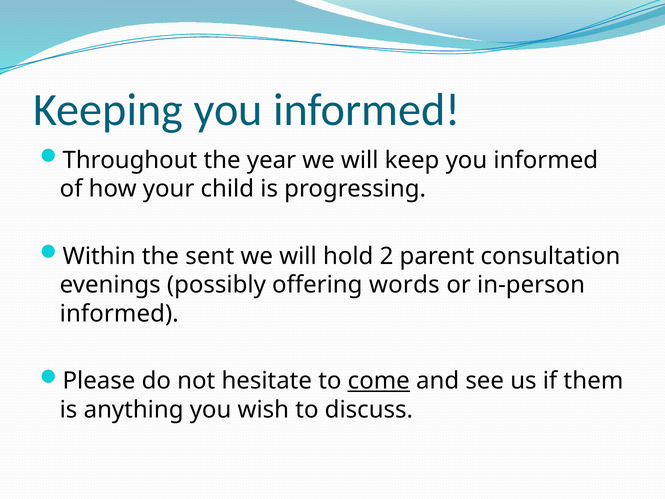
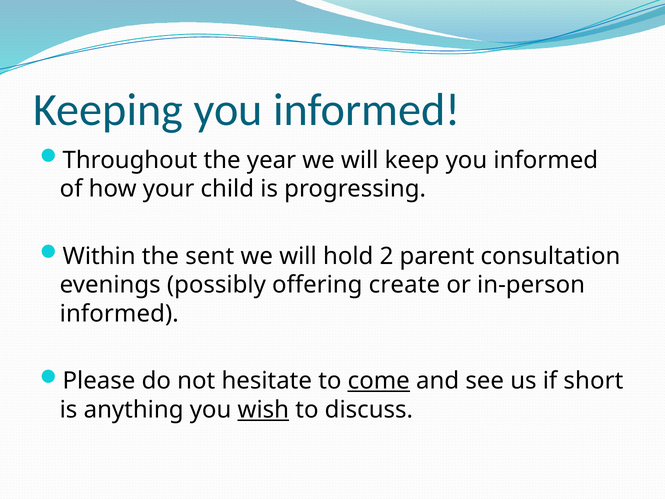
words: words -> create
them: them -> short
wish underline: none -> present
